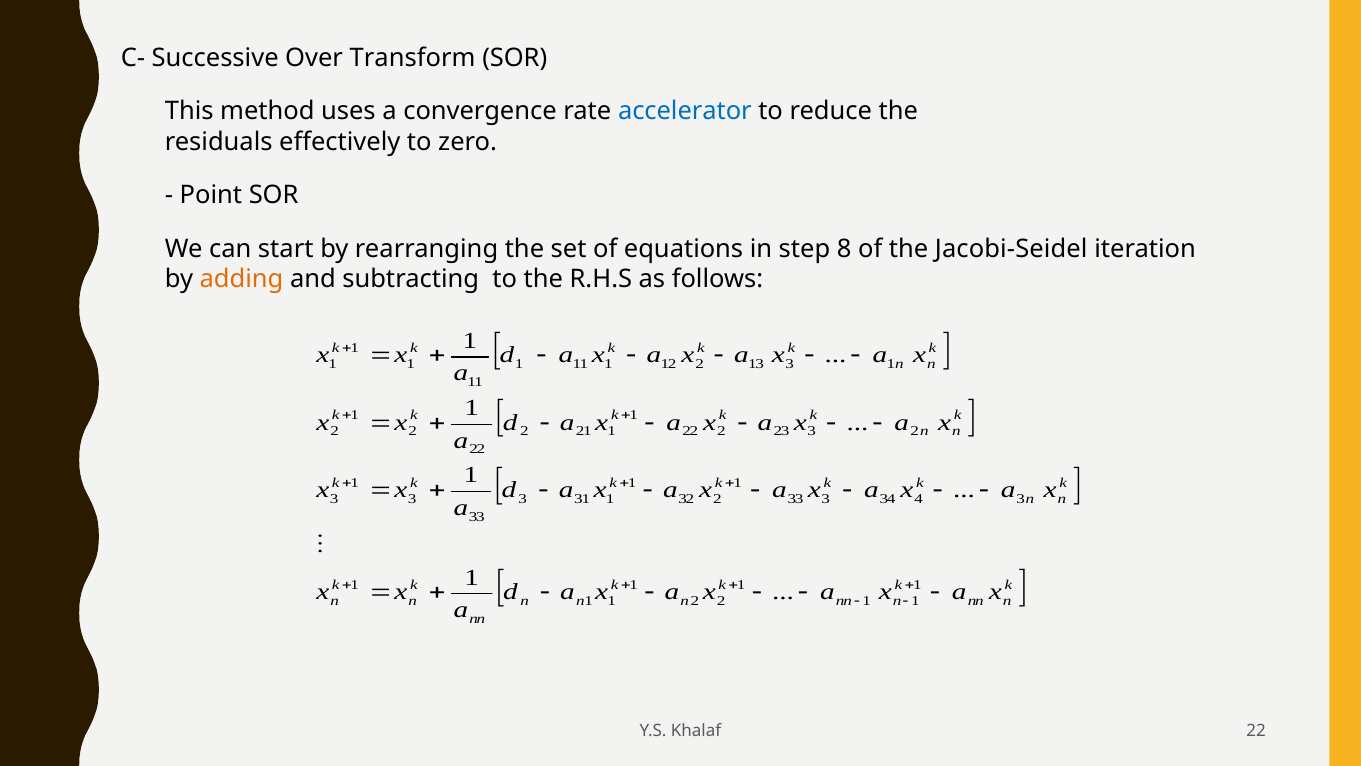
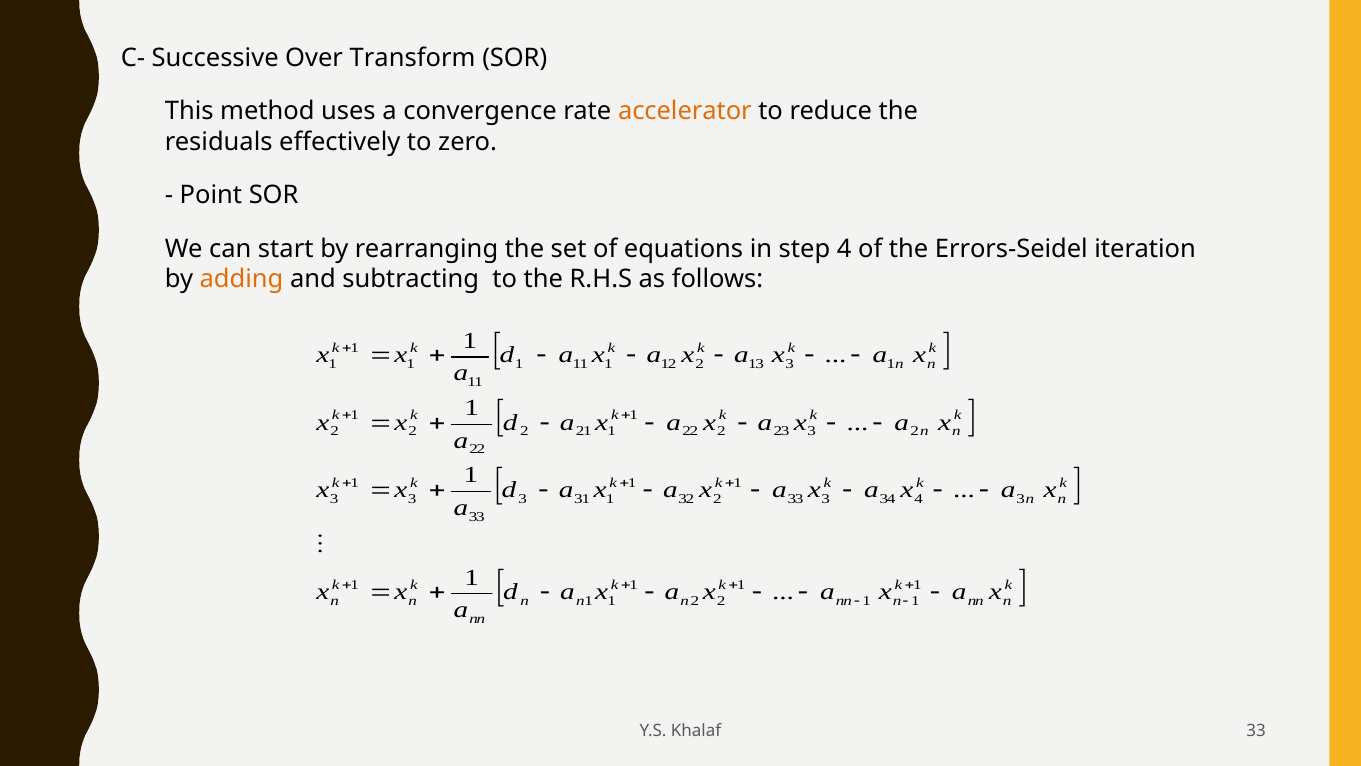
accelerator colour: blue -> orange
step 8: 8 -> 4
Jacobi-Seidel: Jacobi-Seidel -> Errors-Seidel
Khalaf 22: 22 -> 33
